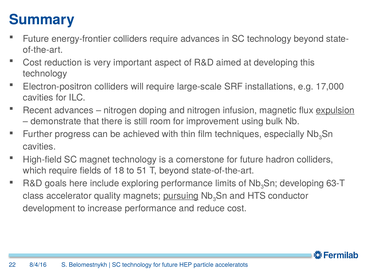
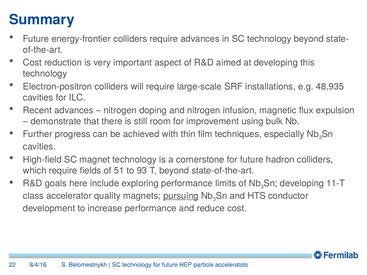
17,000: 17,000 -> 48,935
expulsion underline: present -> none
18: 18 -> 51
51: 51 -> 93
63-T: 63-T -> 11-T
